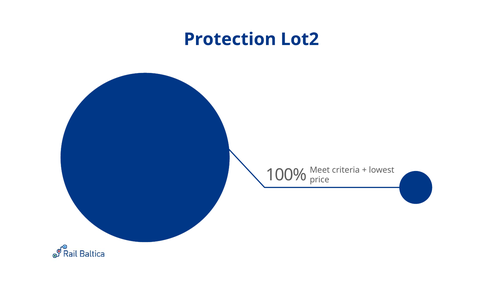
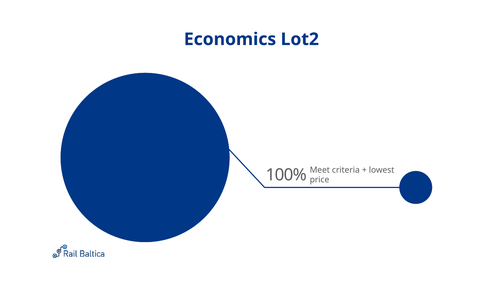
Protection: Protection -> Economics
